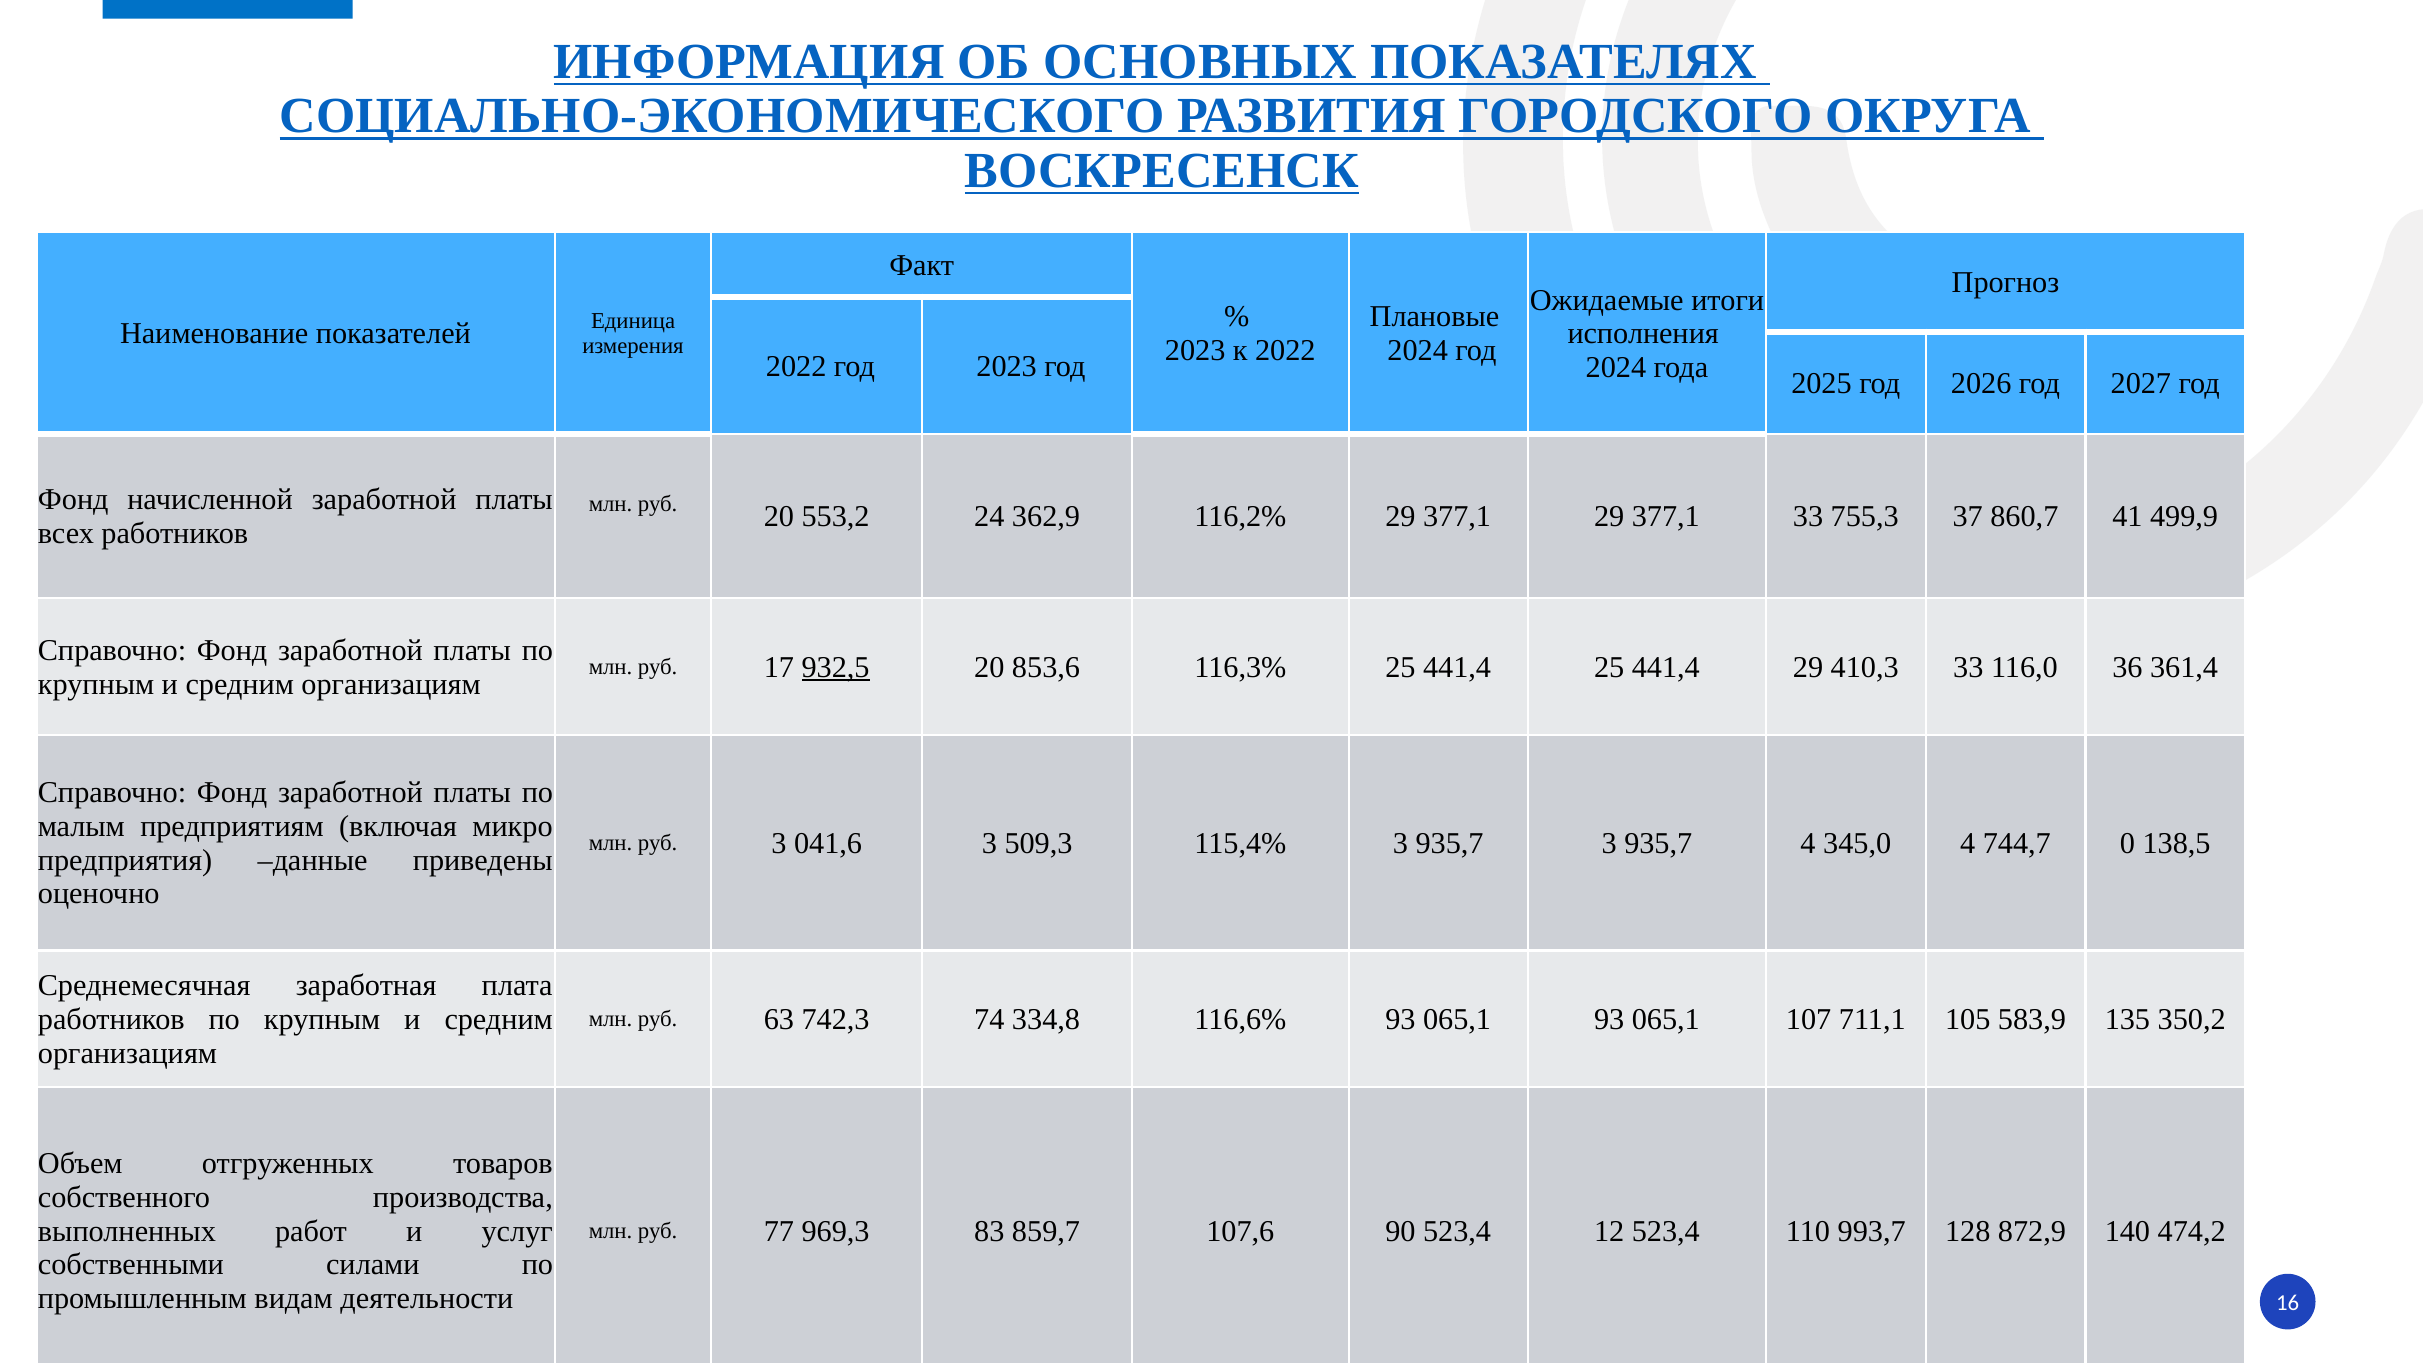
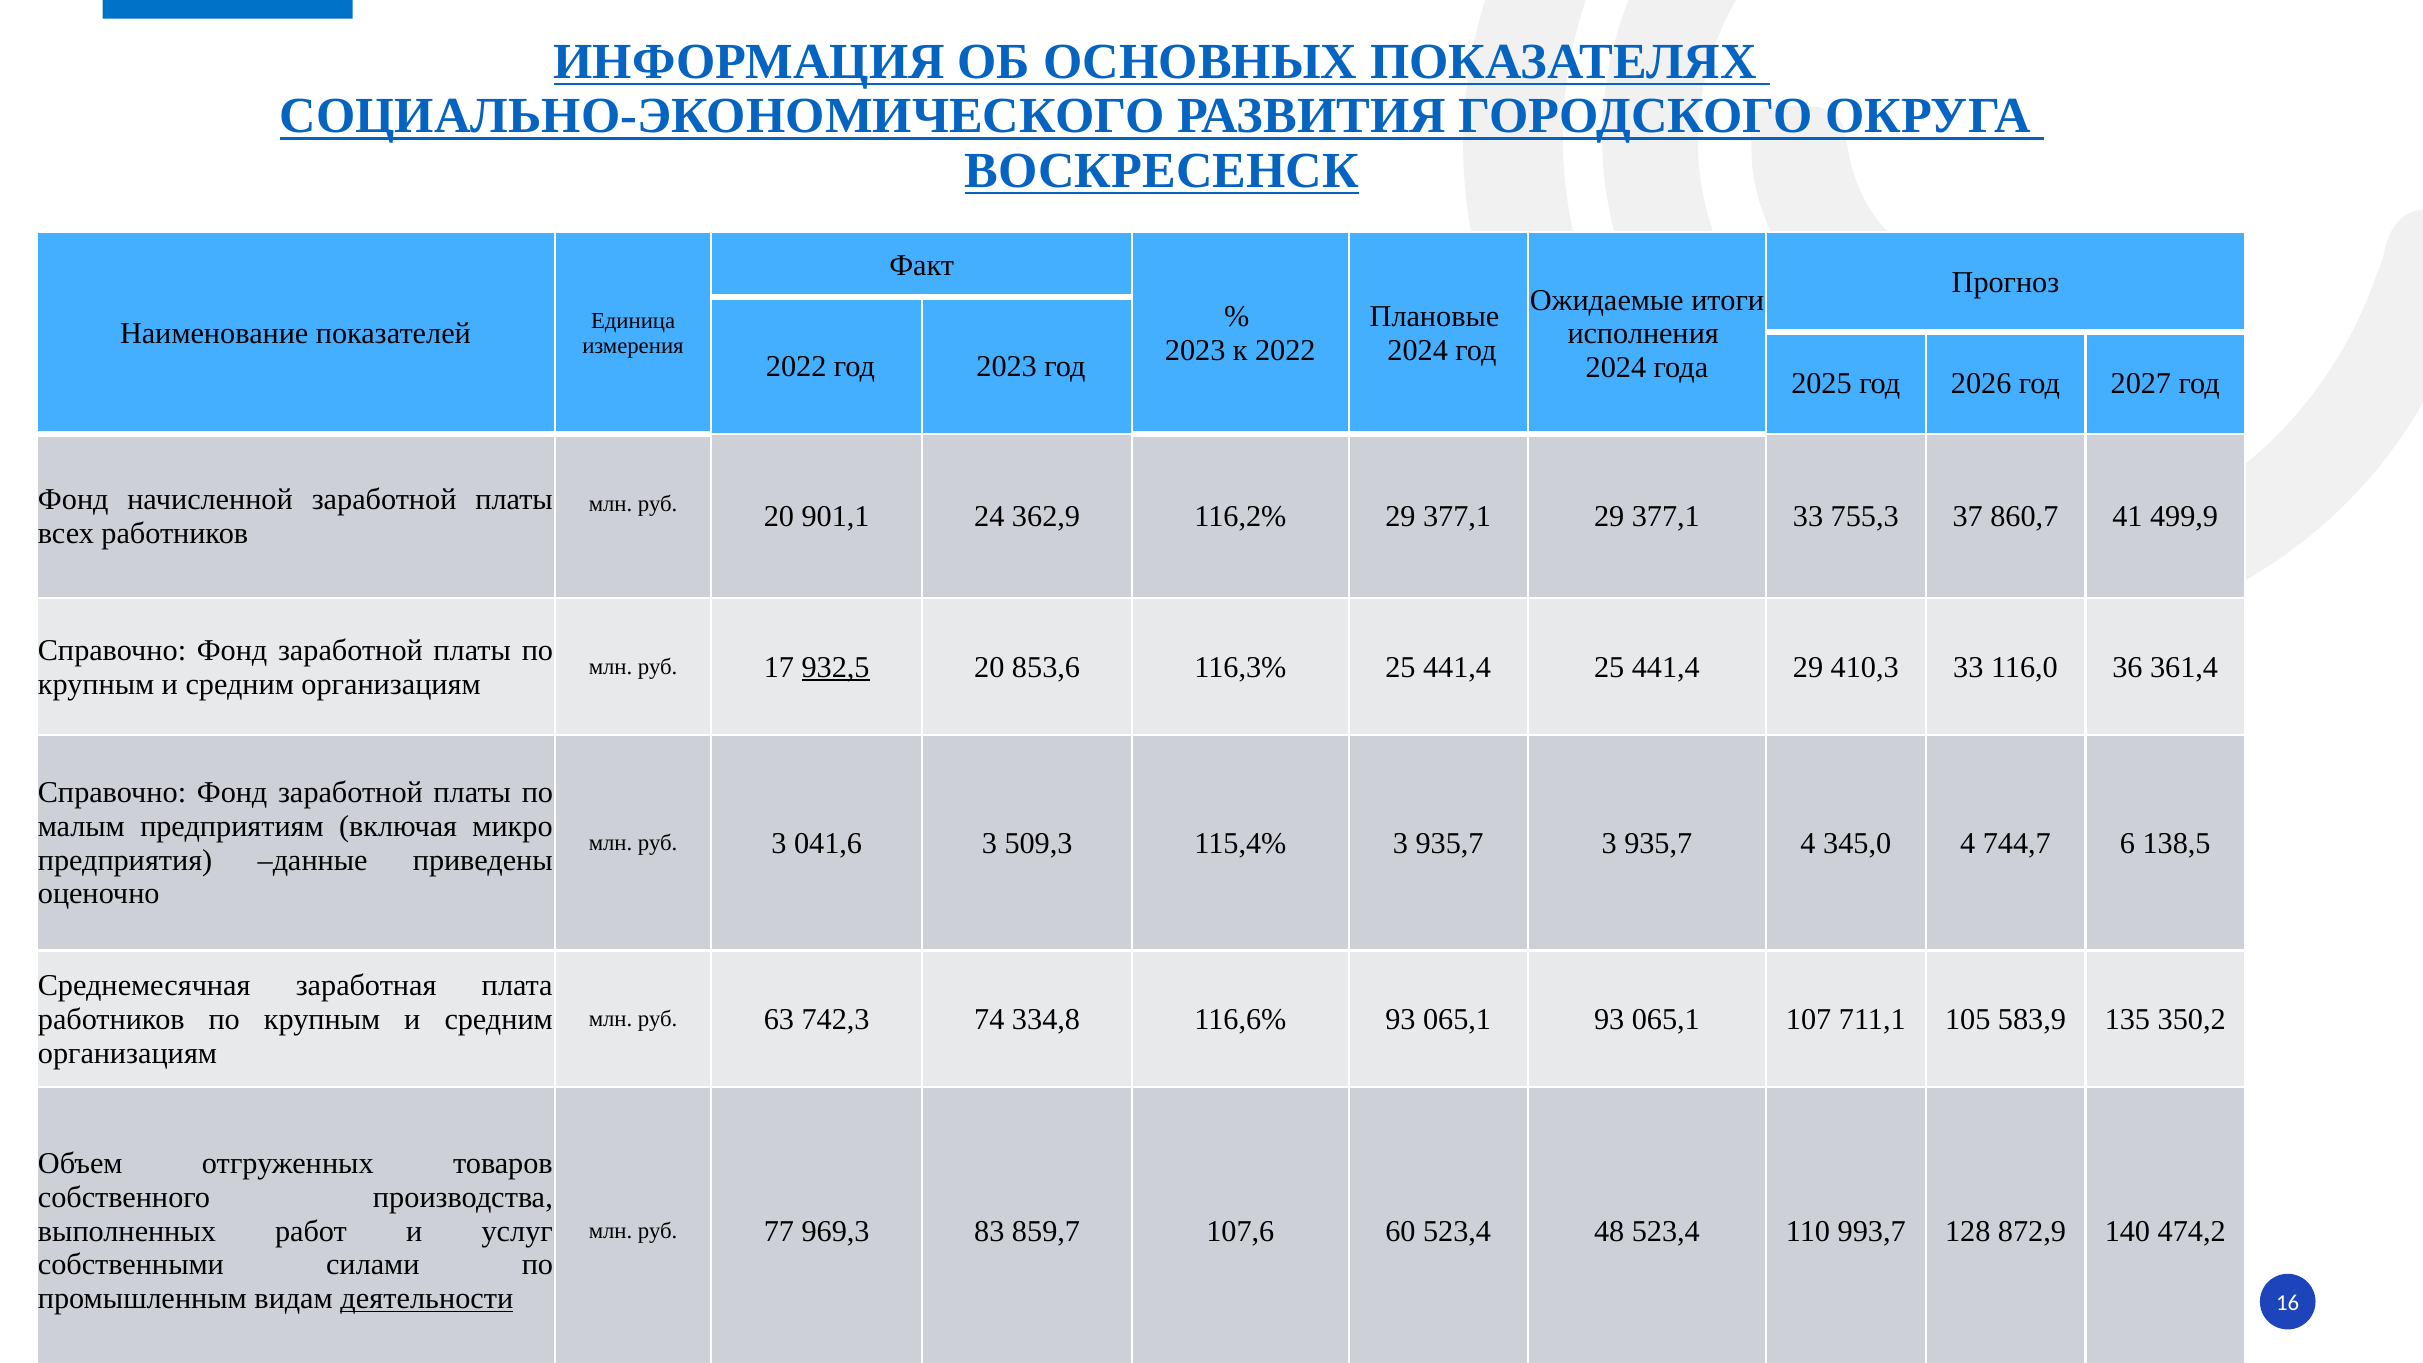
553,2: 553,2 -> 901,1
0: 0 -> 6
90: 90 -> 60
12: 12 -> 48
деятельности underline: none -> present
